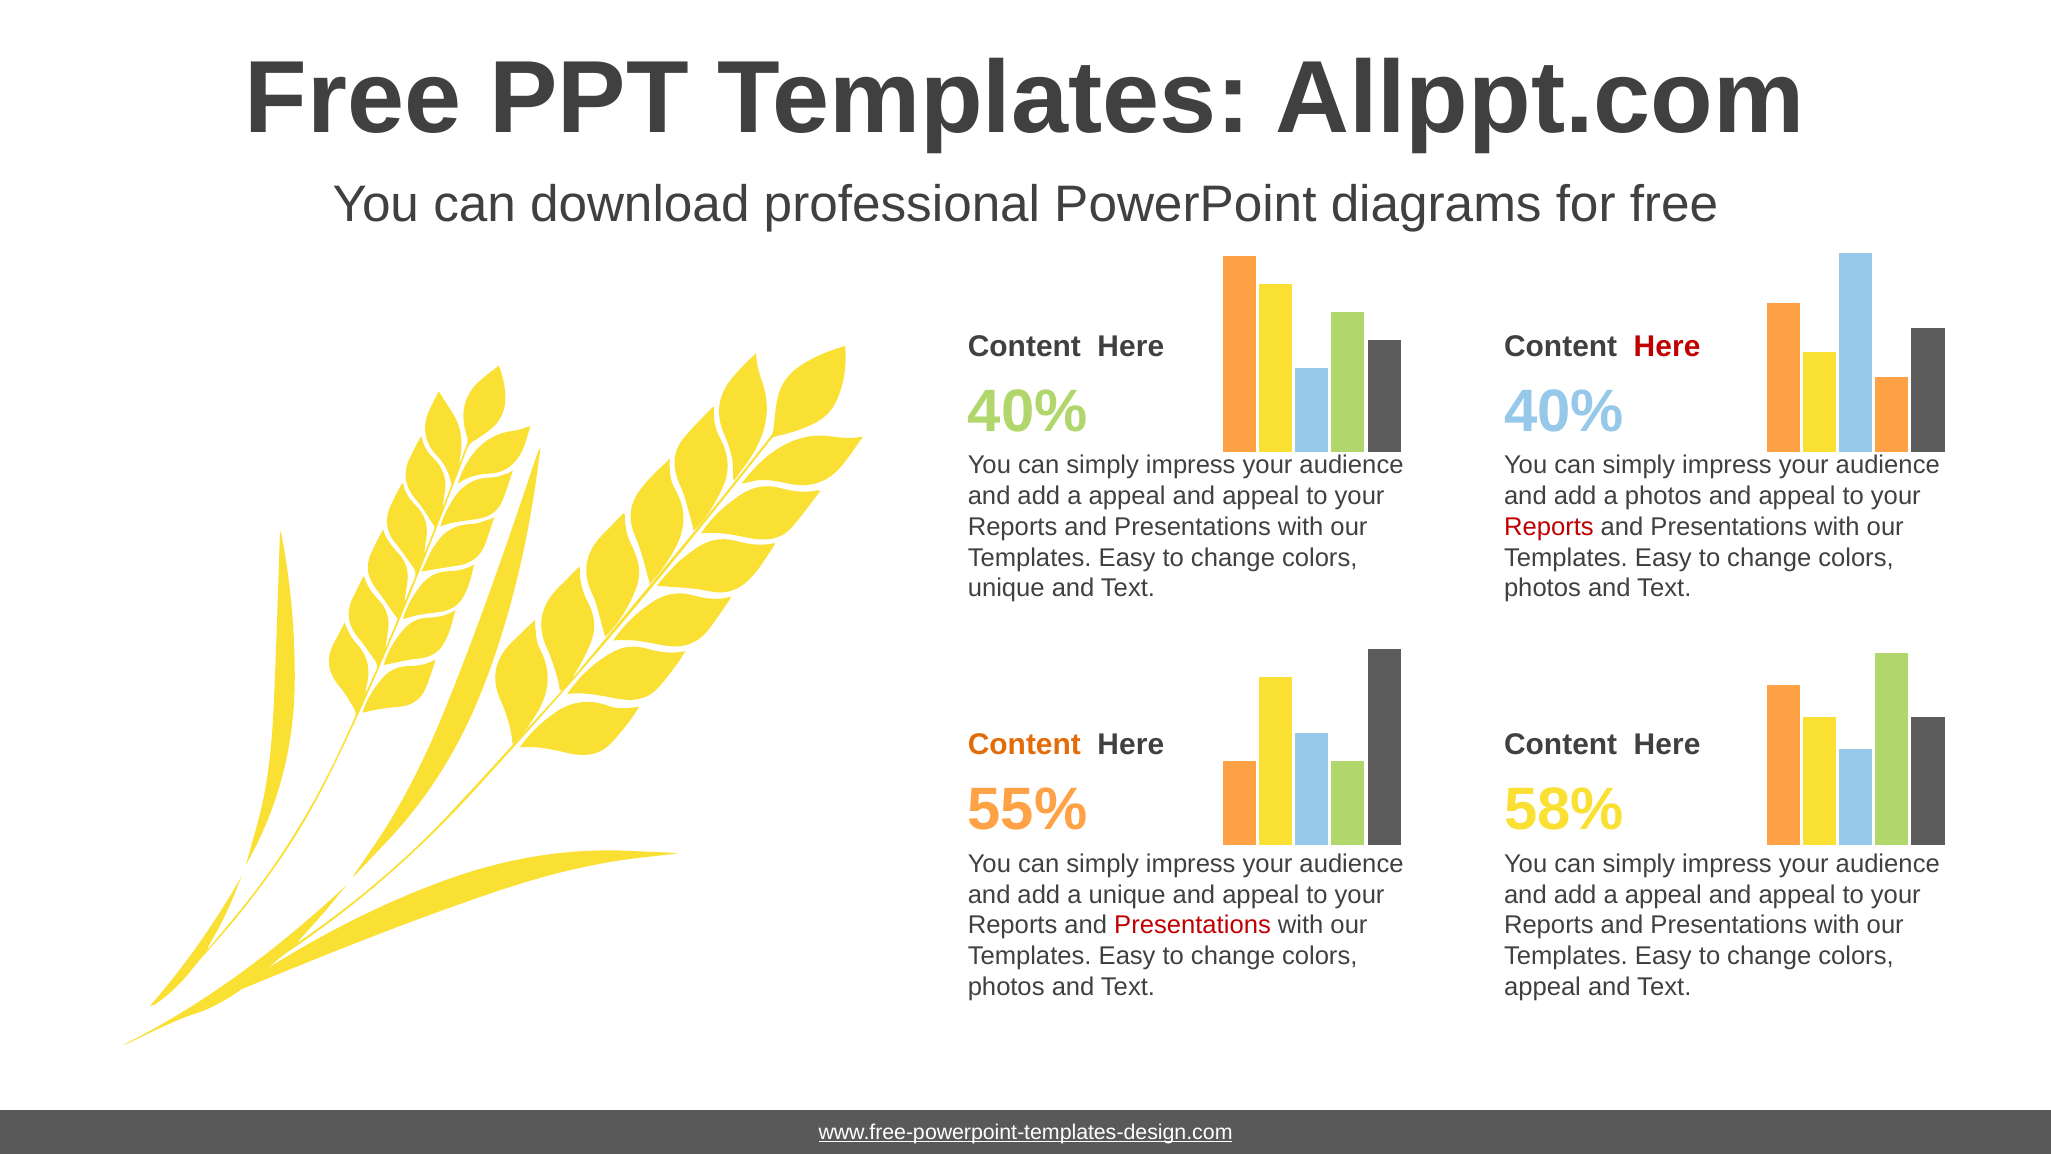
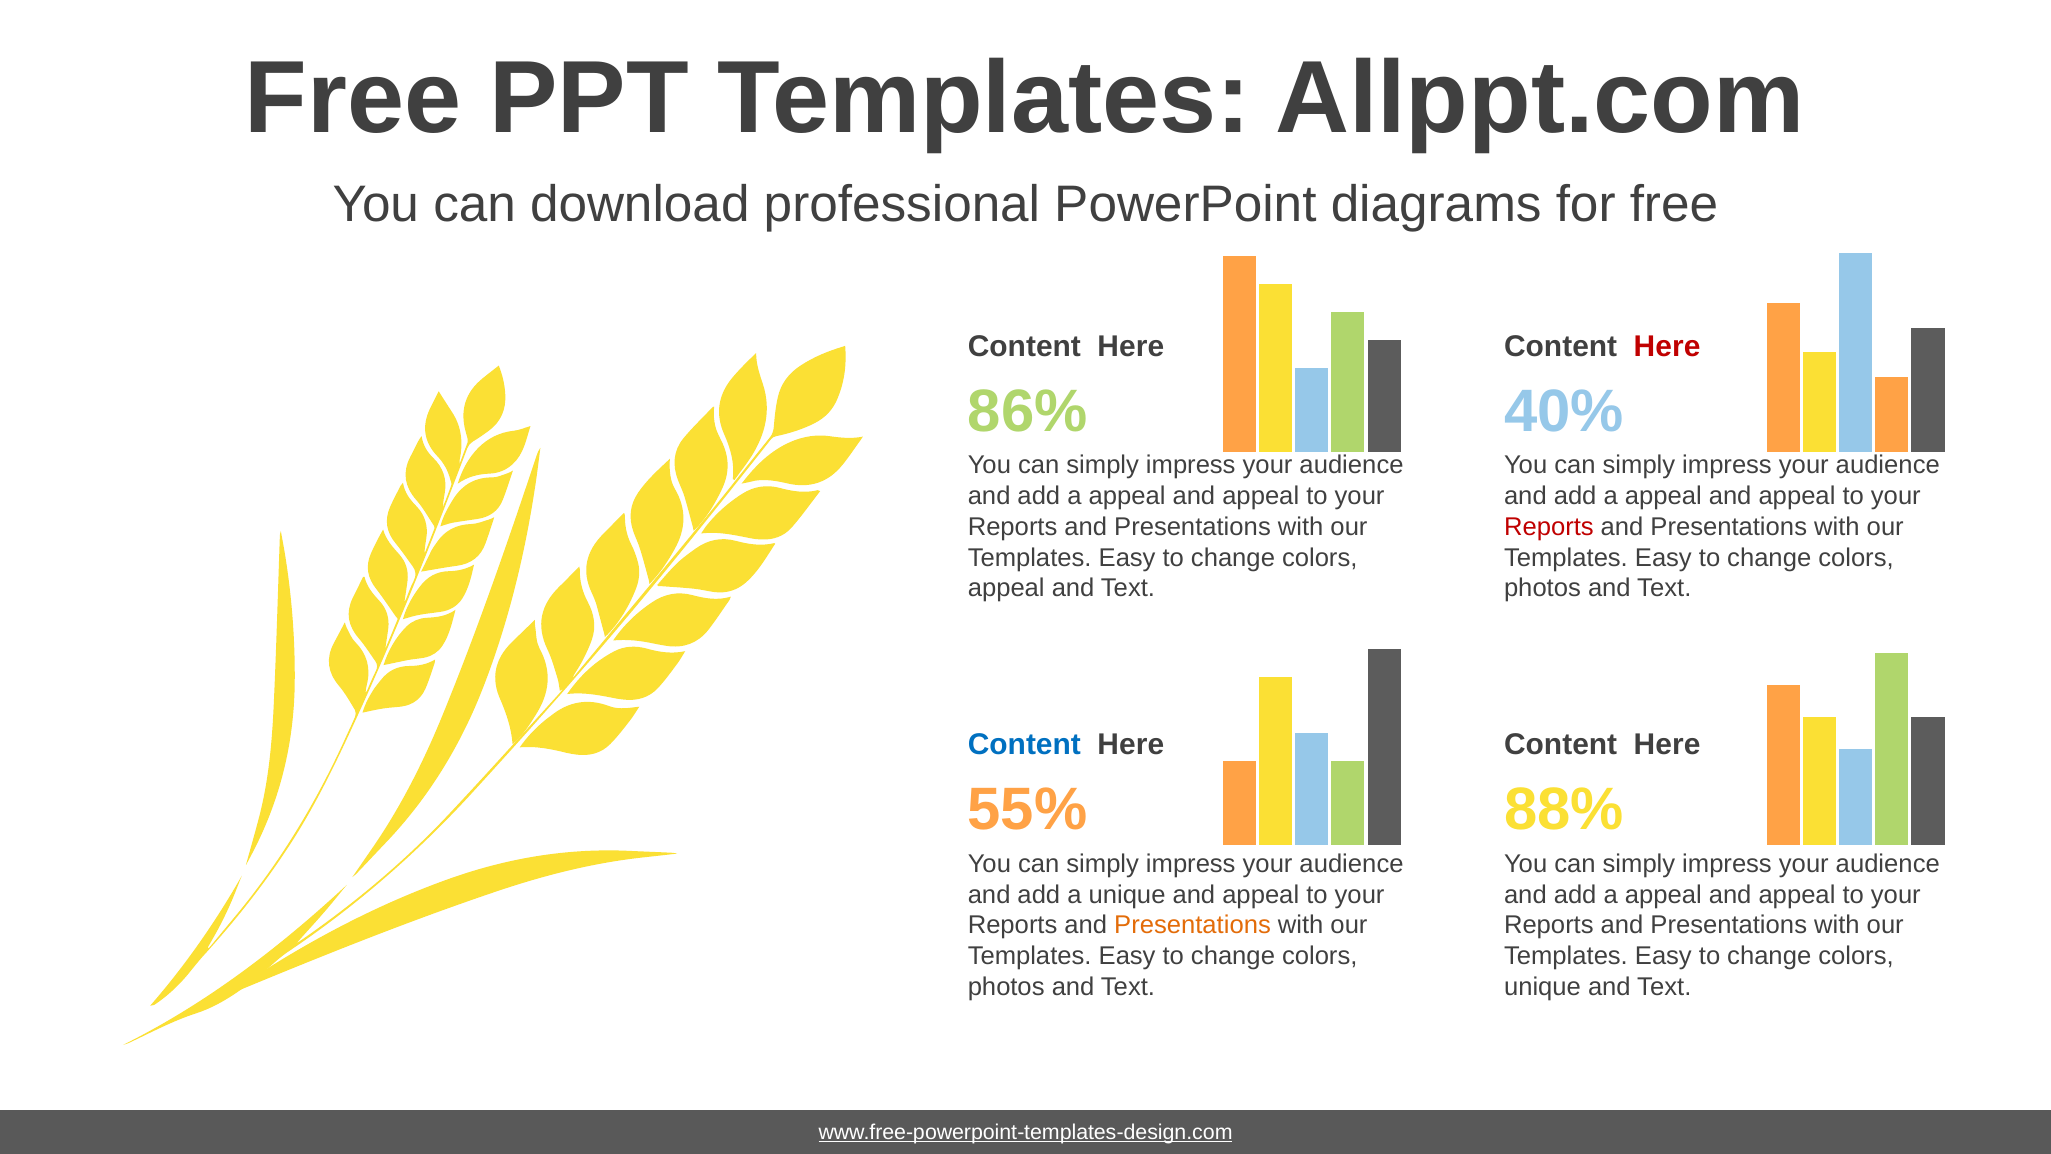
40% at (1028, 411): 40% -> 86%
photos at (1663, 496): photos -> appeal
unique at (1006, 588): unique -> appeal
Content at (1024, 745) colour: orange -> blue
58%: 58% -> 88%
Presentations at (1193, 925) colour: red -> orange
appeal at (1543, 987): appeal -> unique
